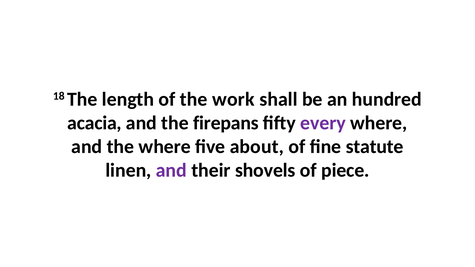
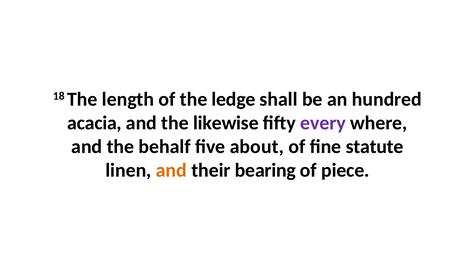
work: work -> ledge
firepans: firepans -> likewise
the where: where -> behalf
and at (171, 171) colour: purple -> orange
shovels: shovels -> bearing
